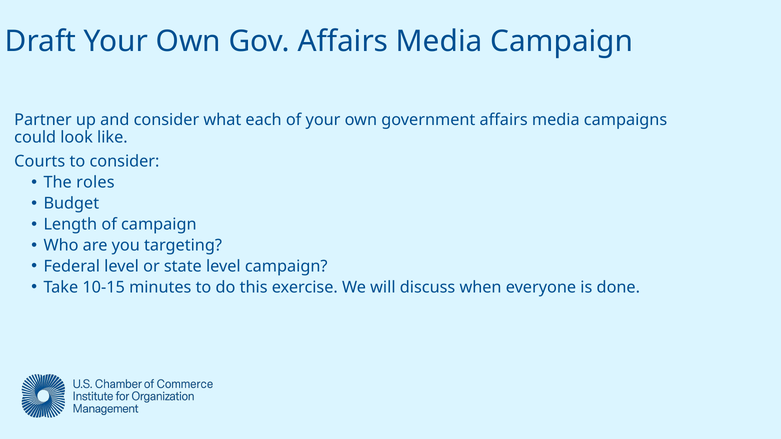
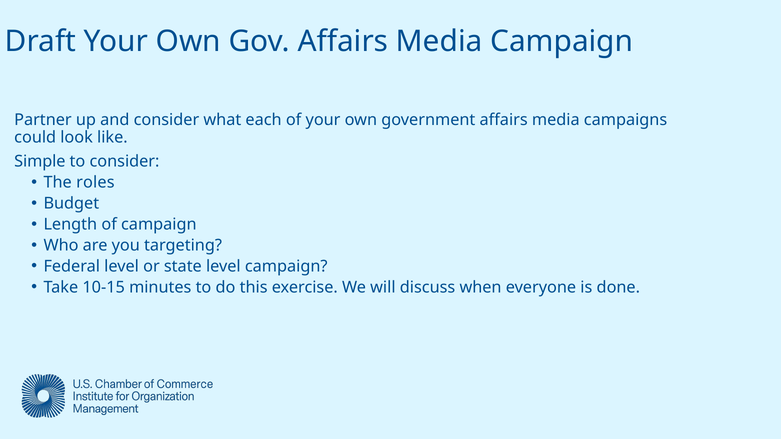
Courts: Courts -> Simple
